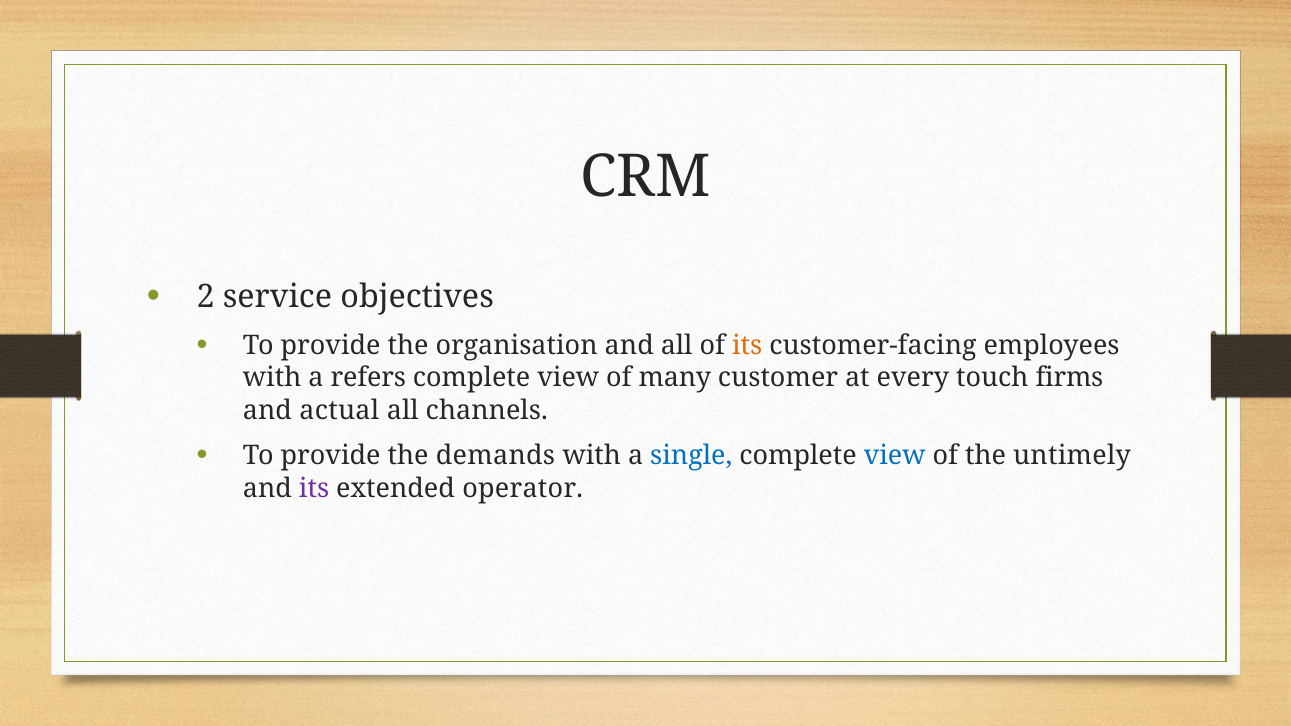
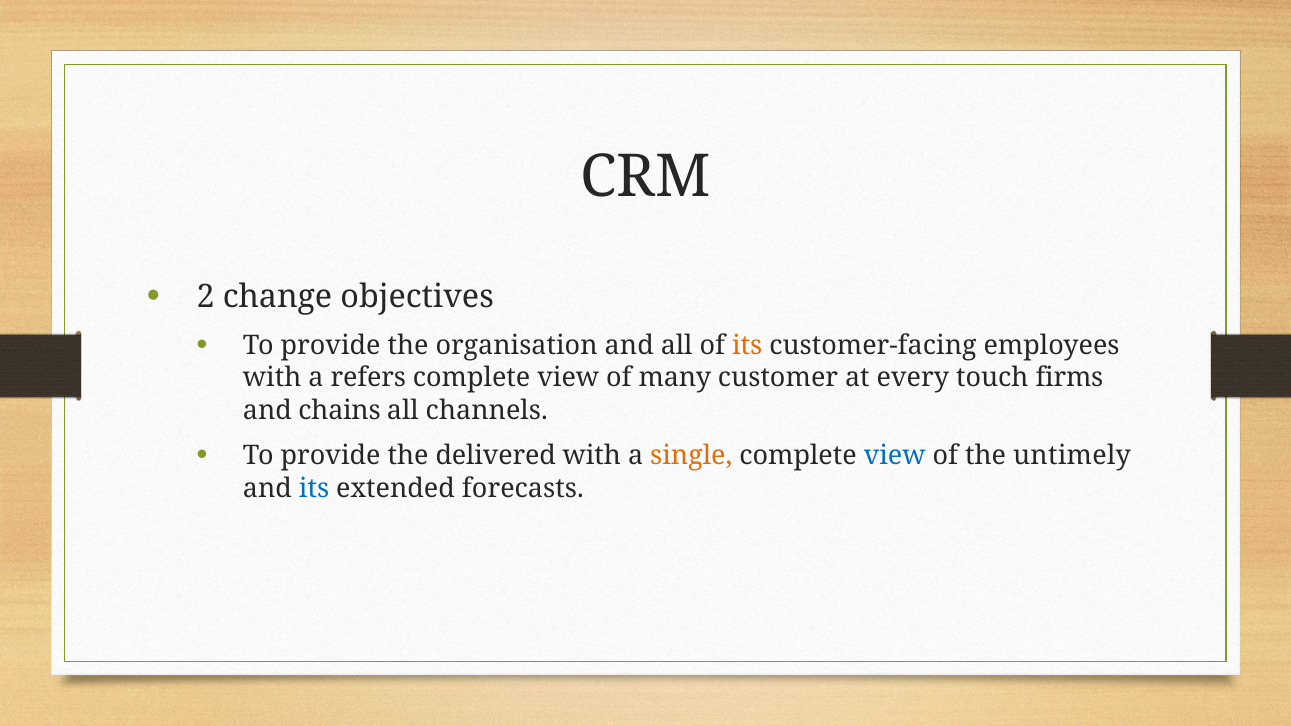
service: service -> change
actual: actual -> chains
demands: demands -> delivered
single colour: blue -> orange
its at (314, 488) colour: purple -> blue
operator: operator -> forecasts
